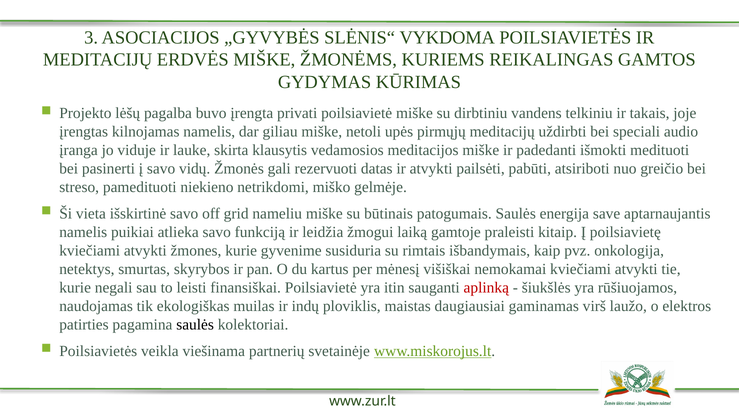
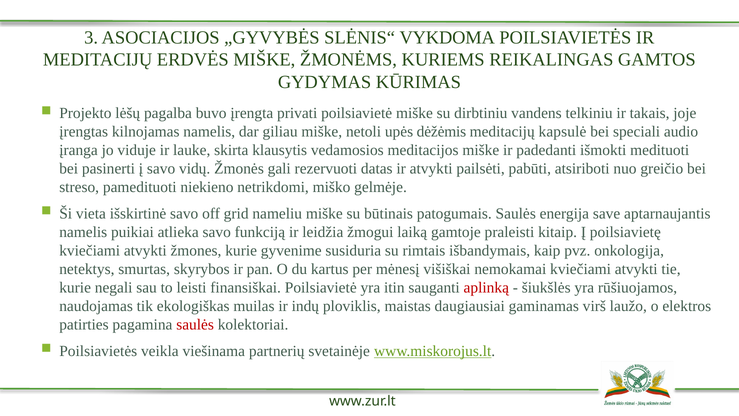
pirmųjų: pirmųjų -> dėžėmis
uždirbti: uždirbti -> kapsulė
saulės at (195, 324) colour: black -> red
